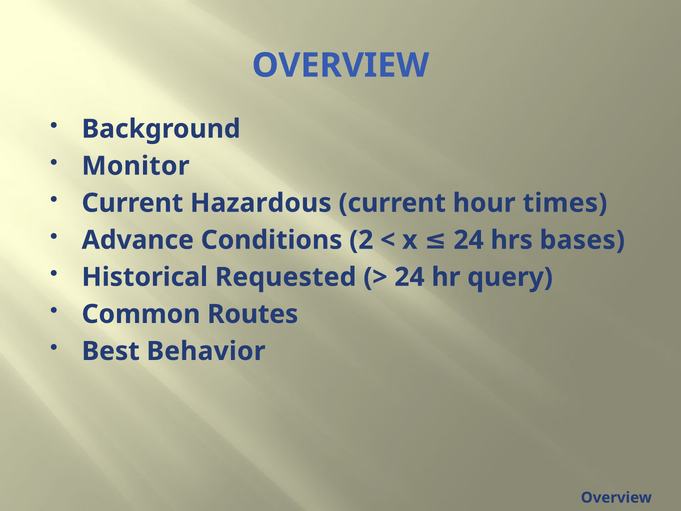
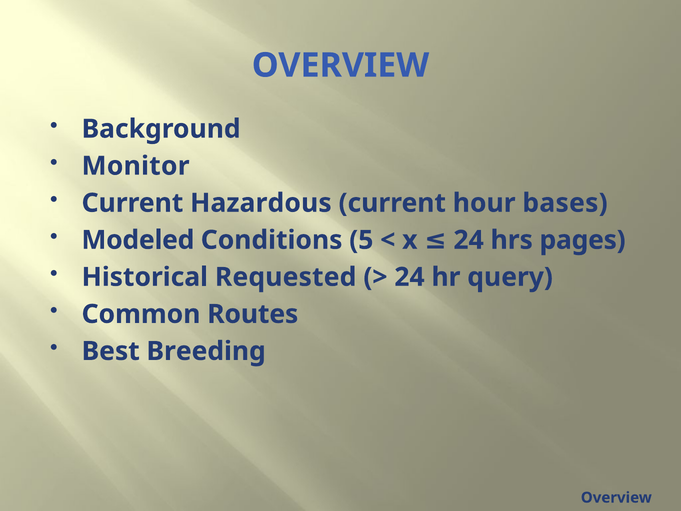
times: times -> bases
Advance: Advance -> Modeled
2: 2 -> 5
bases: bases -> pages
Behavior: Behavior -> Breeding
